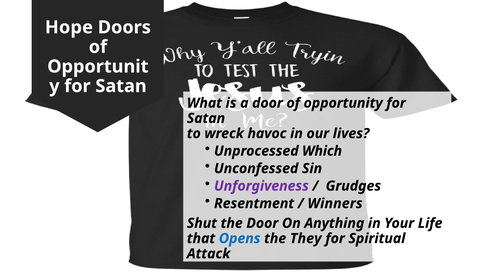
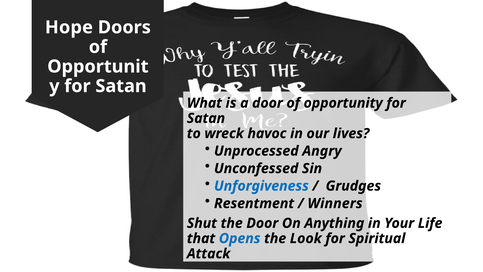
Which: Which -> Angry
Unforgiveness colour: purple -> blue
They: They -> Look
